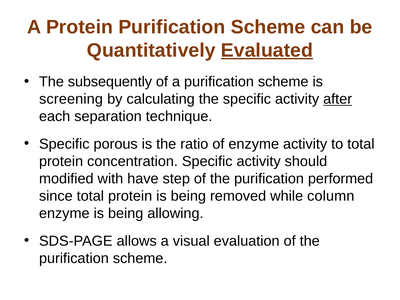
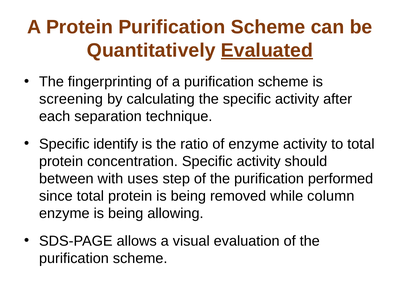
subsequently: subsequently -> fingerprinting
after underline: present -> none
porous: porous -> identify
modified: modified -> between
have: have -> uses
